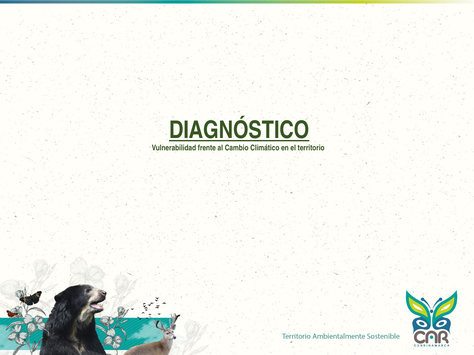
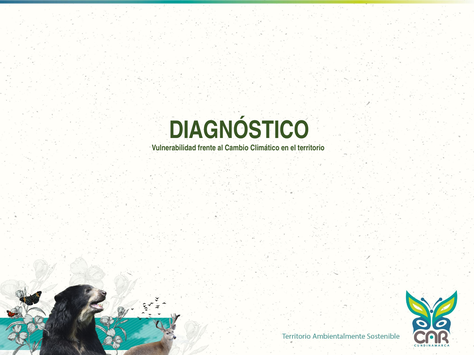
DIAGNÓSTICO underline: present -> none
